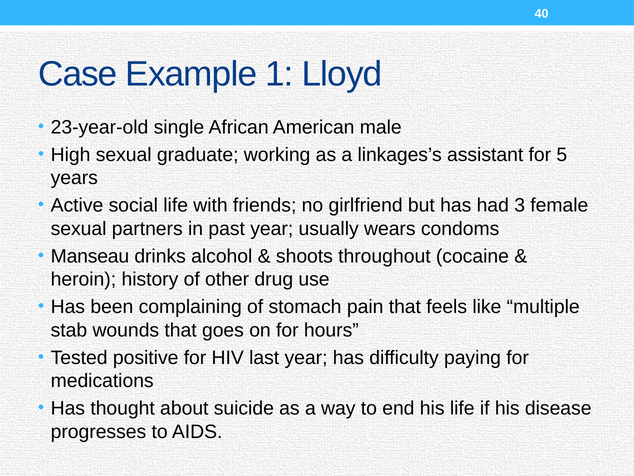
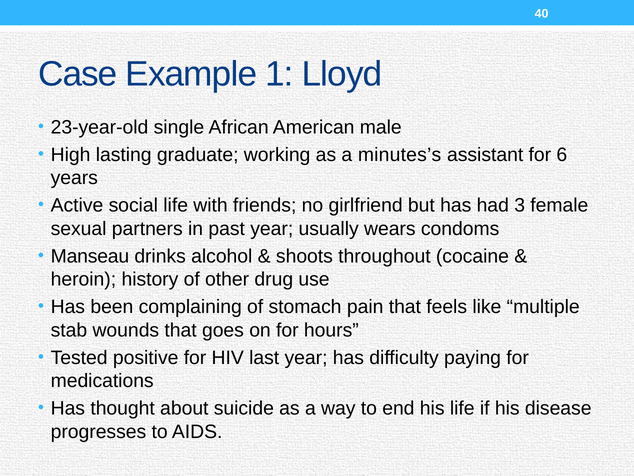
High sexual: sexual -> lasting
linkages’s: linkages’s -> minutes’s
5: 5 -> 6
